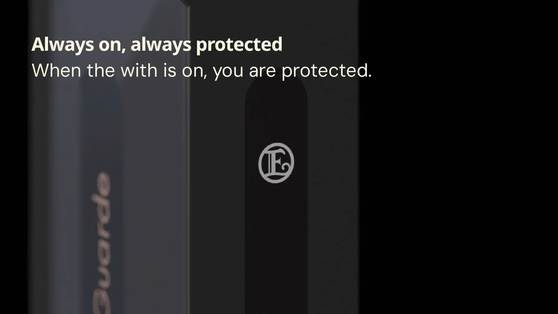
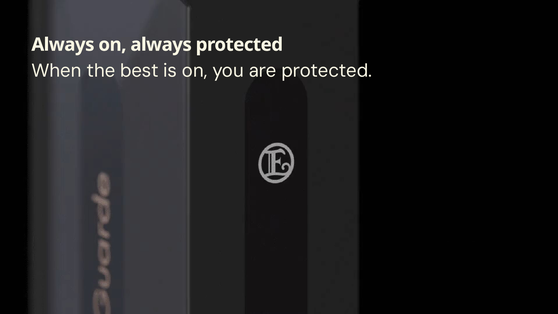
with: with -> best
